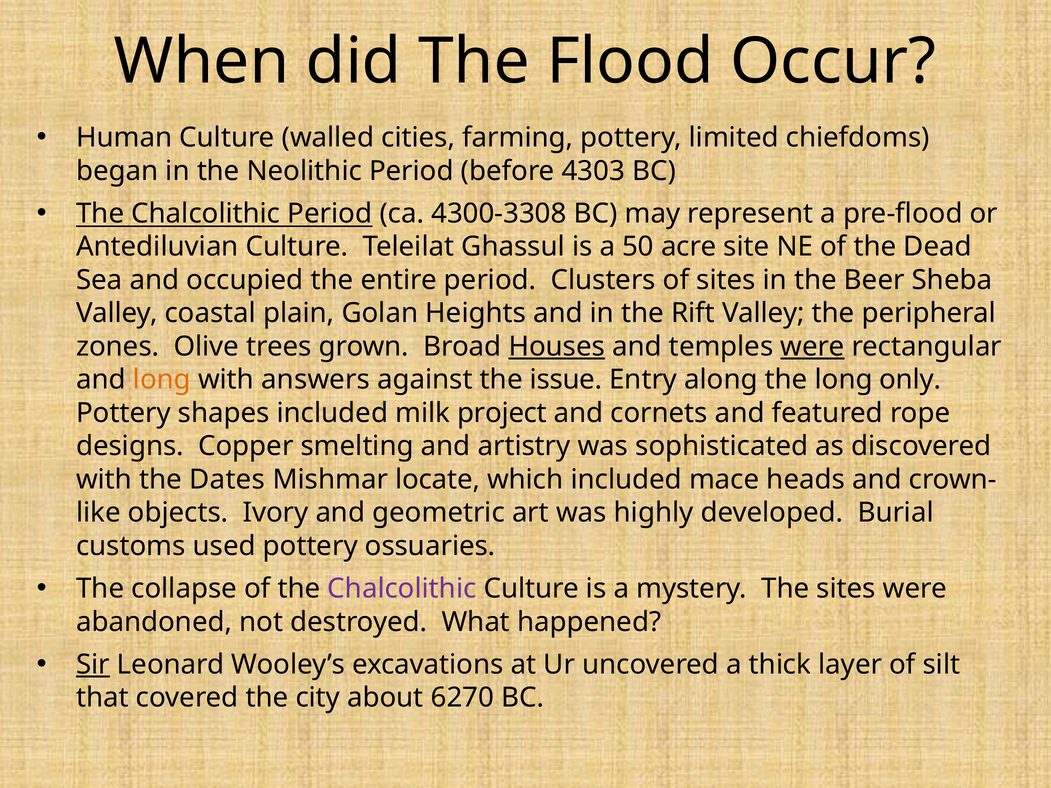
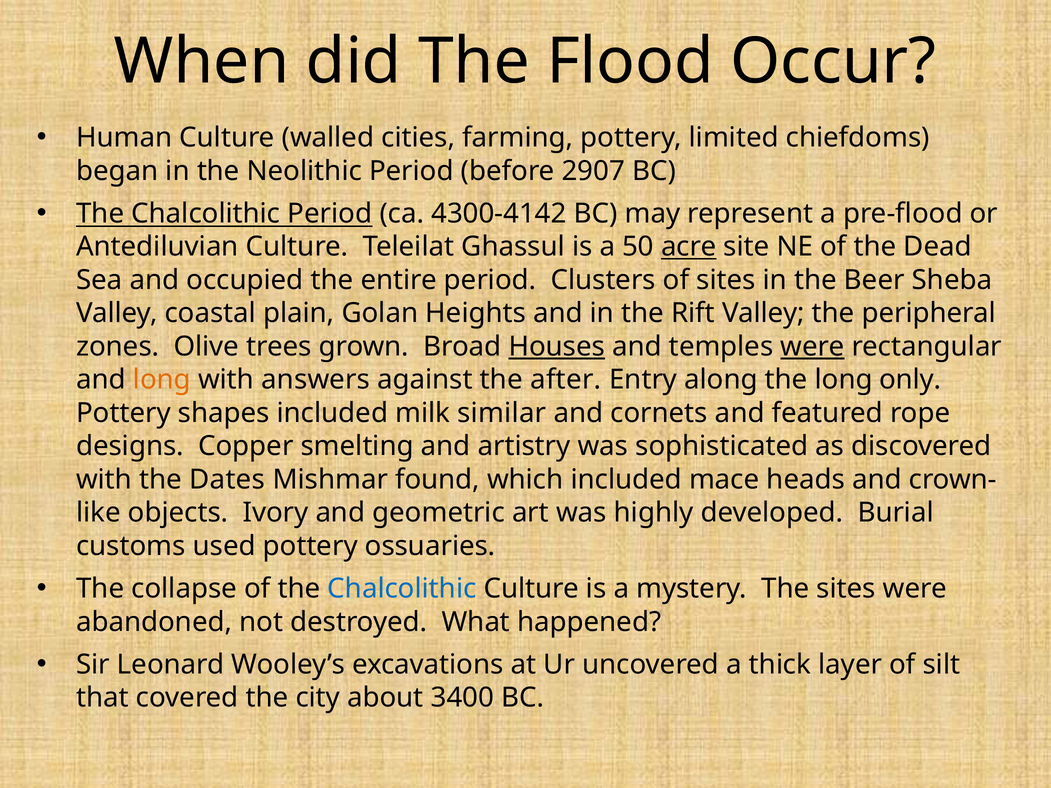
4303: 4303 -> 2907
4300-3308: 4300-3308 -> 4300-4142
acre underline: none -> present
issue: issue -> after
project: project -> similar
locate: locate -> found
Chalcolithic at (402, 589) colour: purple -> blue
Sir underline: present -> none
6270: 6270 -> 3400
